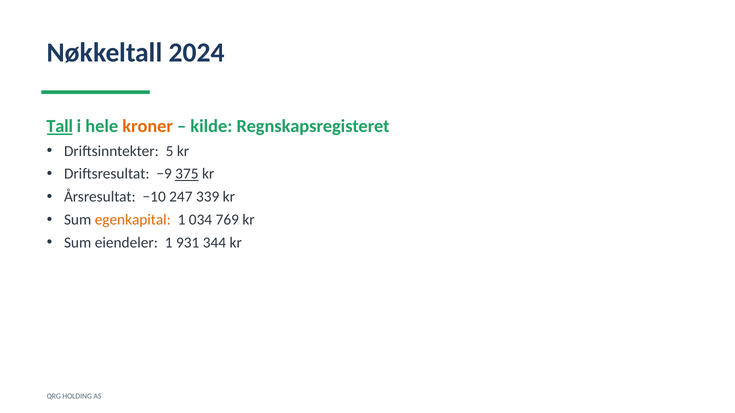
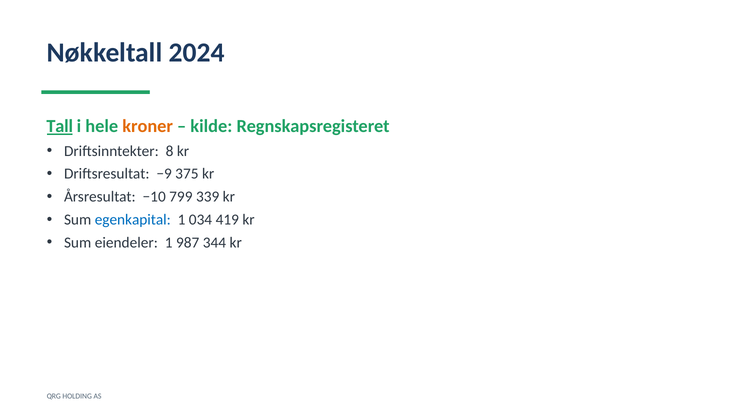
5: 5 -> 8
375 underline: present -> none
247: 247 -> 799
egenkapital colour: orange -> blue
769: 769 -> 419
931: 931 -> 987
